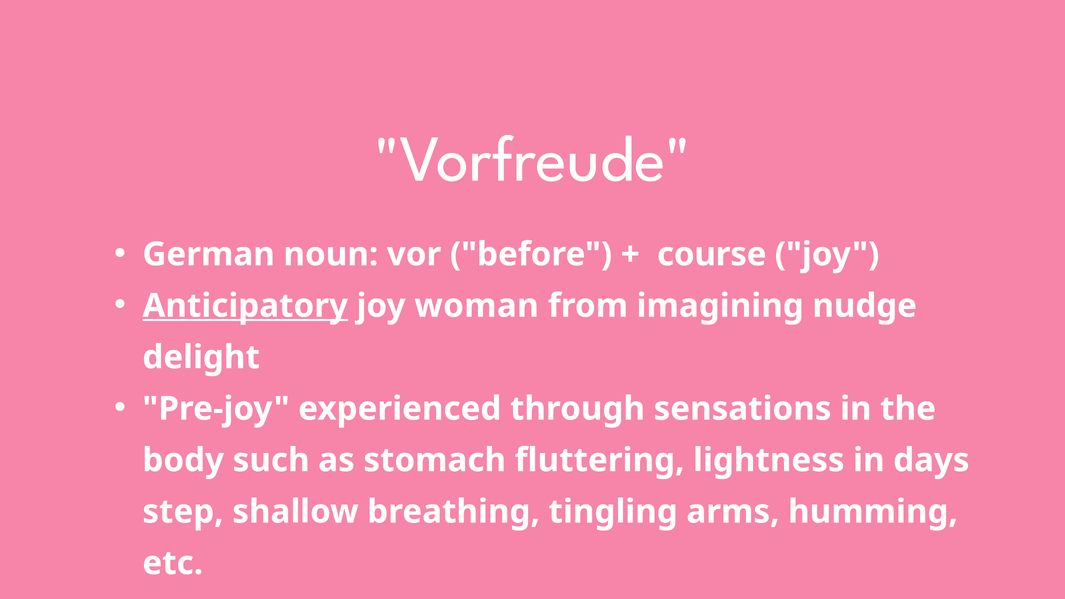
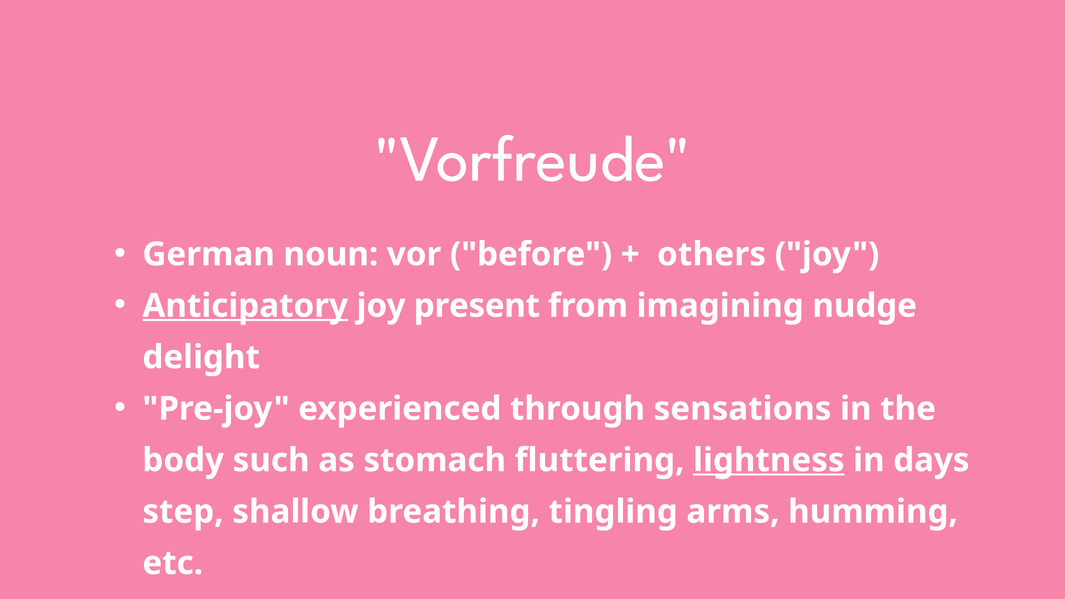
course: course -> others
woman: woman -> present
lightness underline: none -> present
